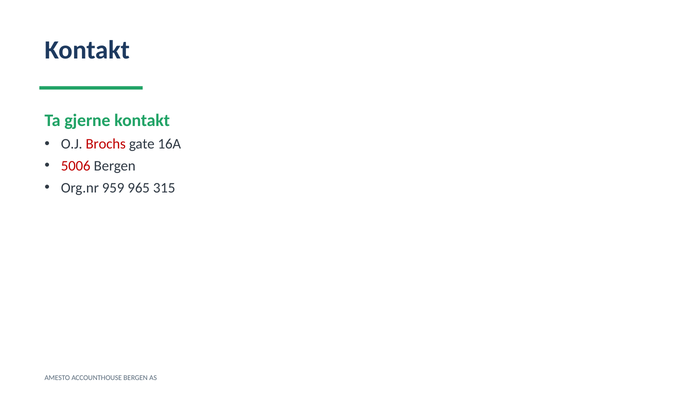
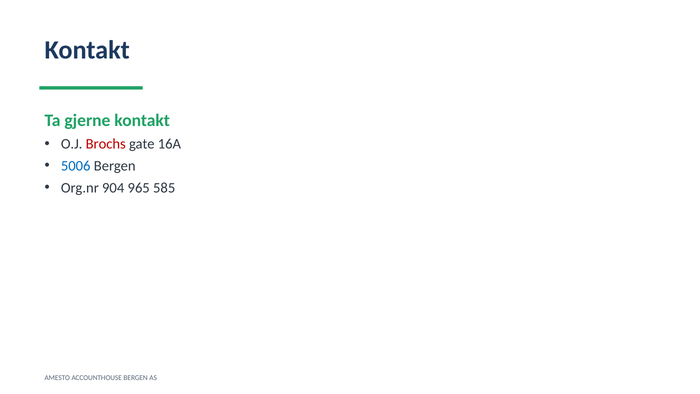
5006 colour: red -> blue
959: 959 -> 904
315: 315 -> 585
